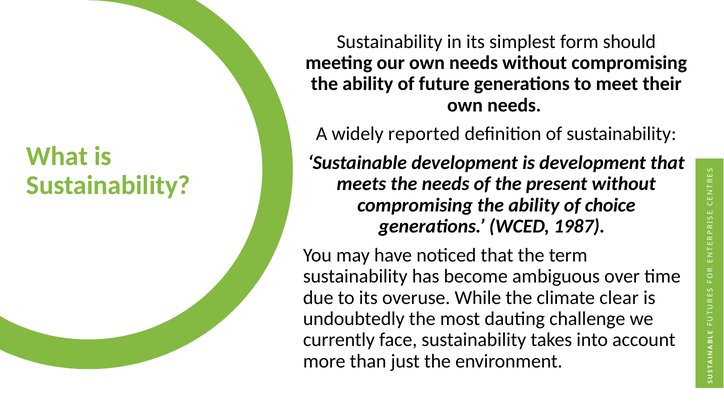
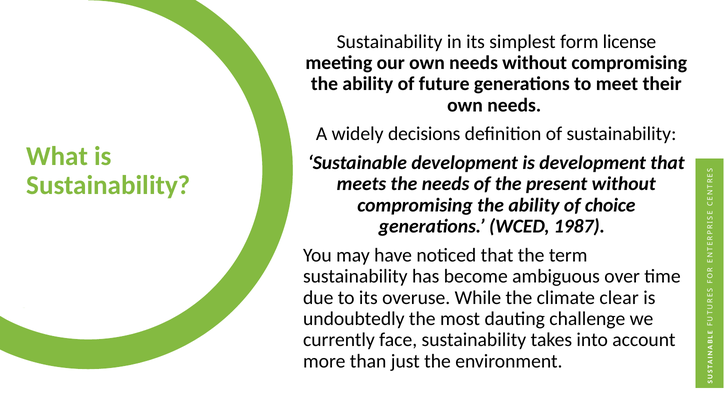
should: should -> license
reported: reported -> decisions
